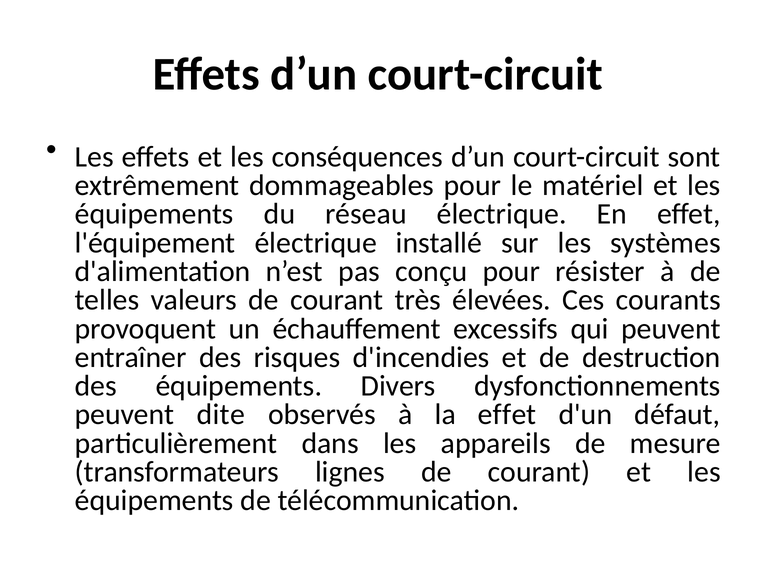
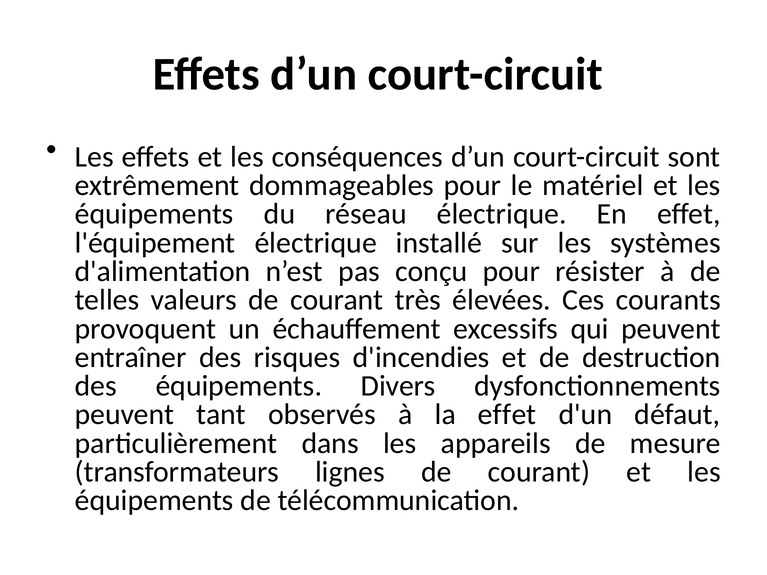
dite: dite -> tant
